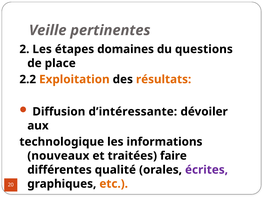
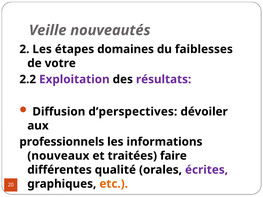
pertinentes: pertinentes -> nouveautés
questions: questions -> faiblesses
place: place -> votre
Exploitation colour: orange -> purple
résultats colour: orange -> purple
d’intéressante: d’intéressante -> d’perspectives
technologique: technologique -> professionnels
